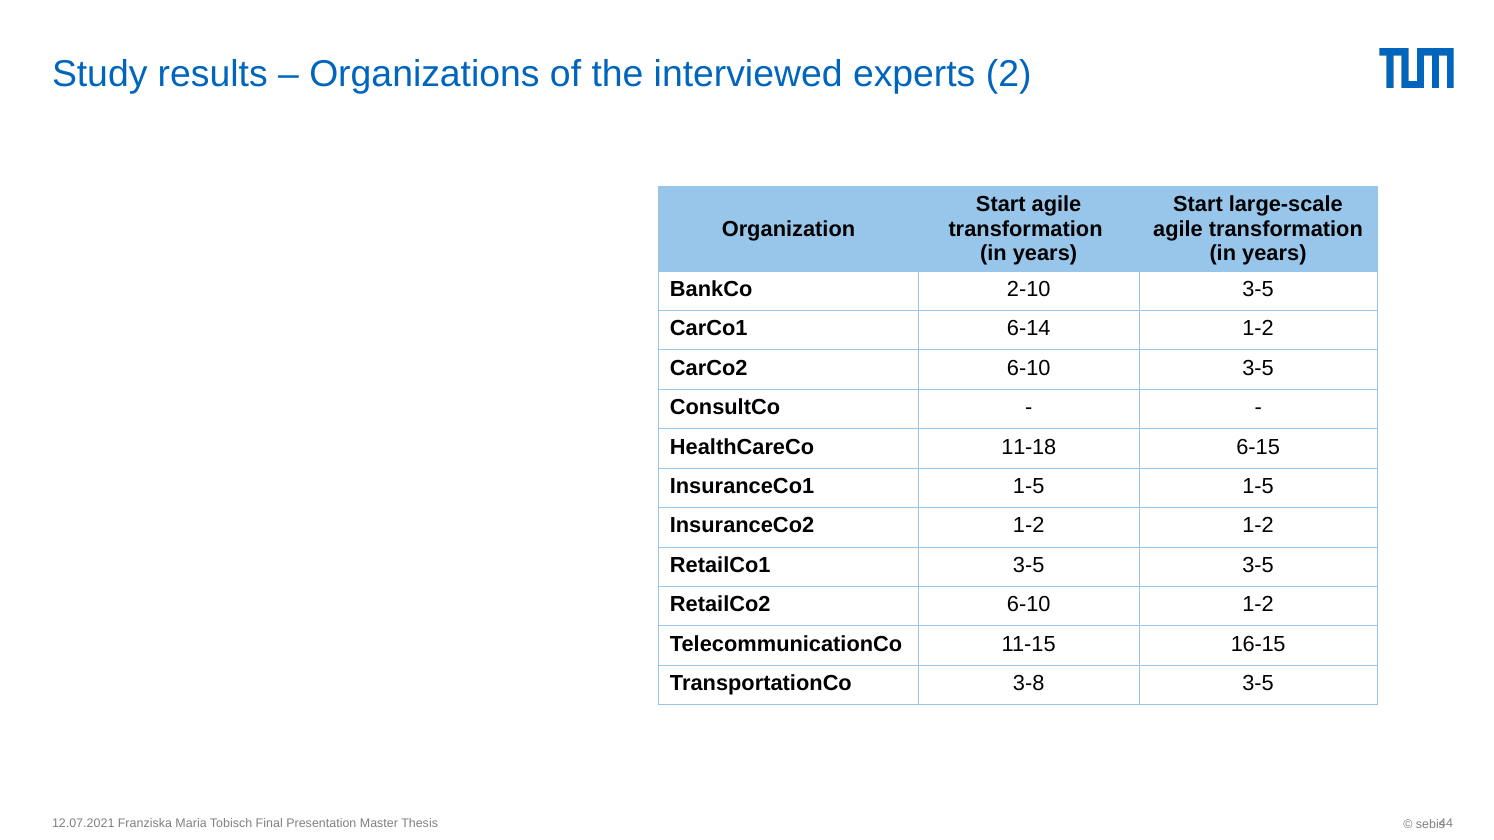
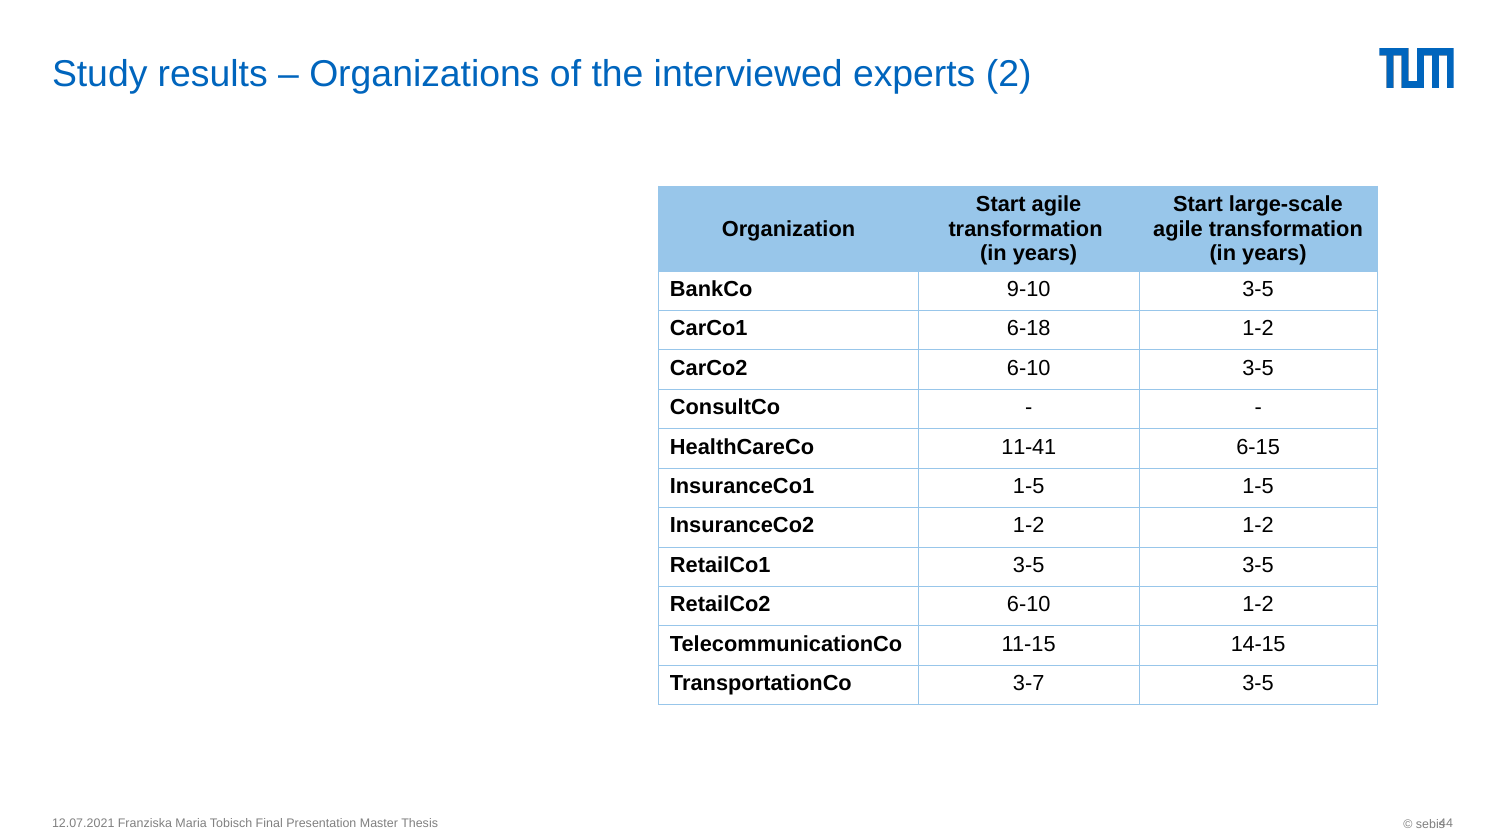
2-10: 2-10 -> 9-10
6-14: 6-14 -> 6-18
11-18: 11-18 -> 11-41
16-15: 16-15 -> 14-15
3-8: 3-8 -> 3-7
